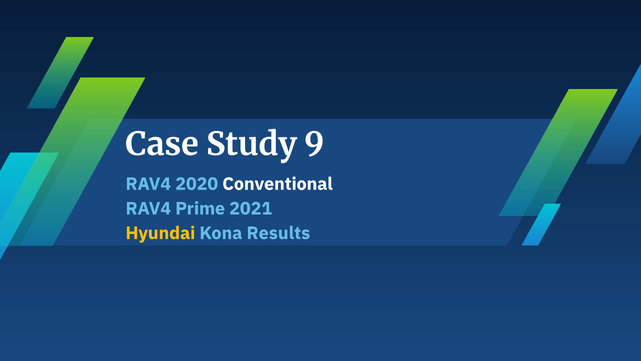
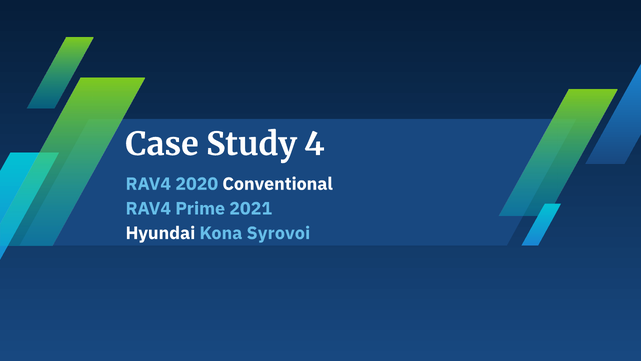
9: 9 -> 4
Hyundai colour: yellow -> white
Results: Results -> Syrovoi
